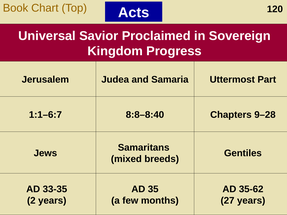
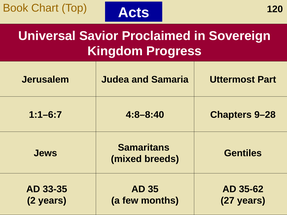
8:8–8:40: 8:8–8:40 -> 4:8–8:40
